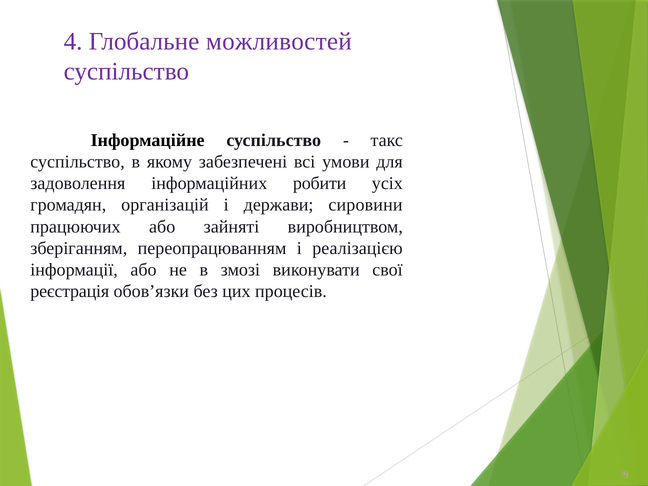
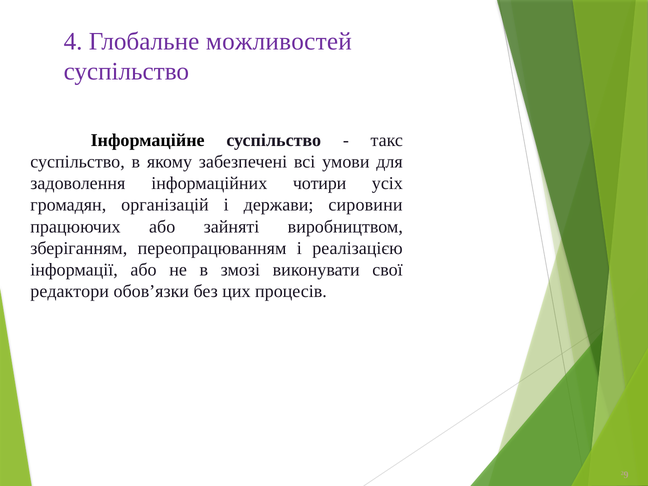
робити: робити -> чотири
реєстрація: реєстрація -> редактори
